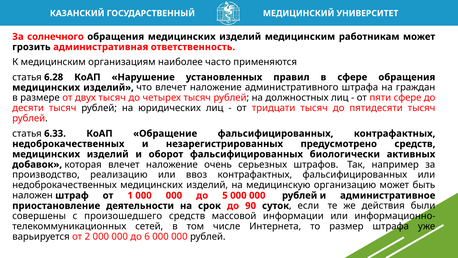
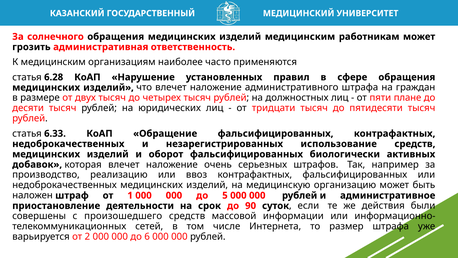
пяти сфере: сфере -> плане
предусмотрено: предусмотрено -> использование
